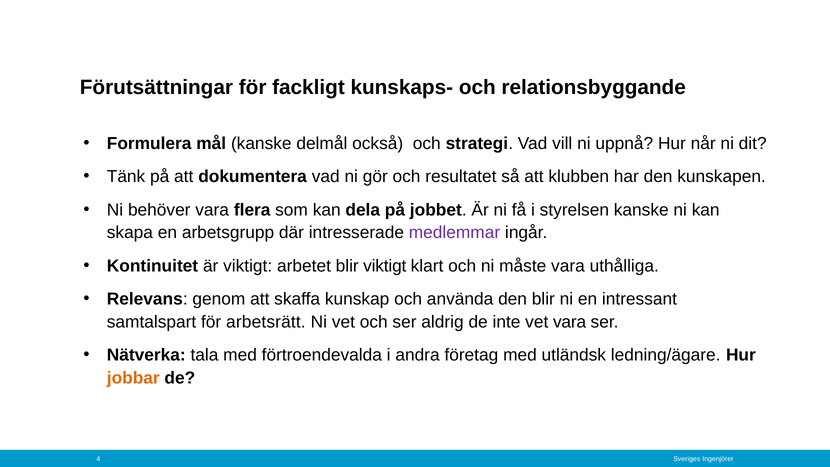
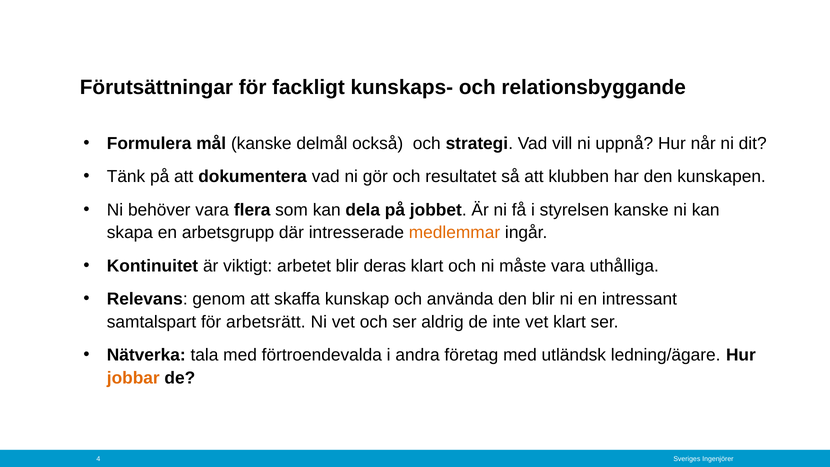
medlemmar colour: purple -> orange
blir viktigt: viktigt -> deras
vet vara: vara -> klart
